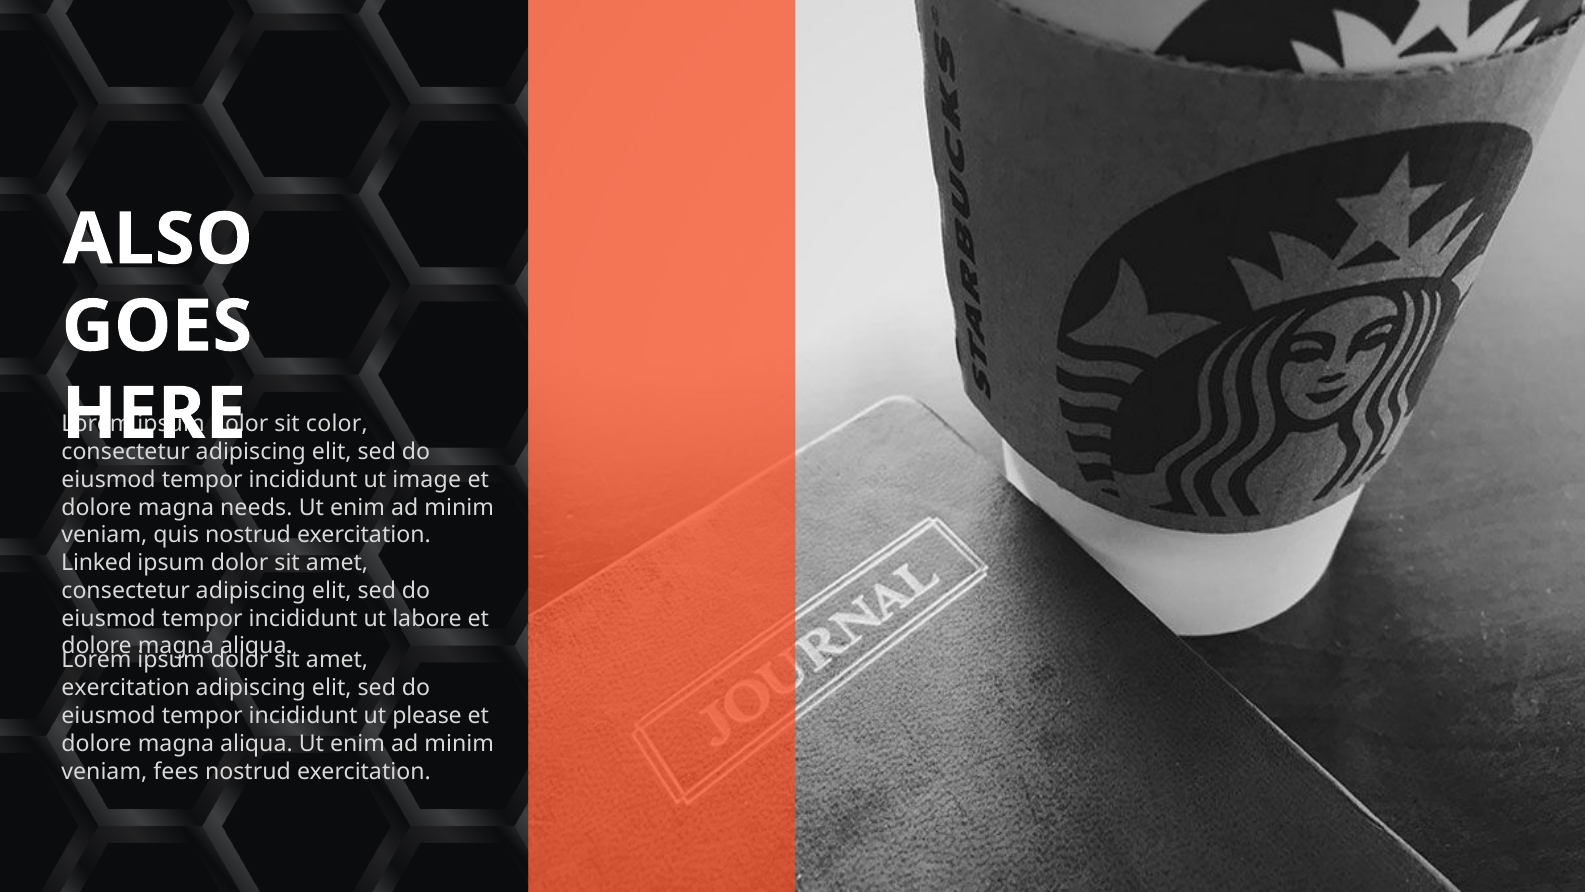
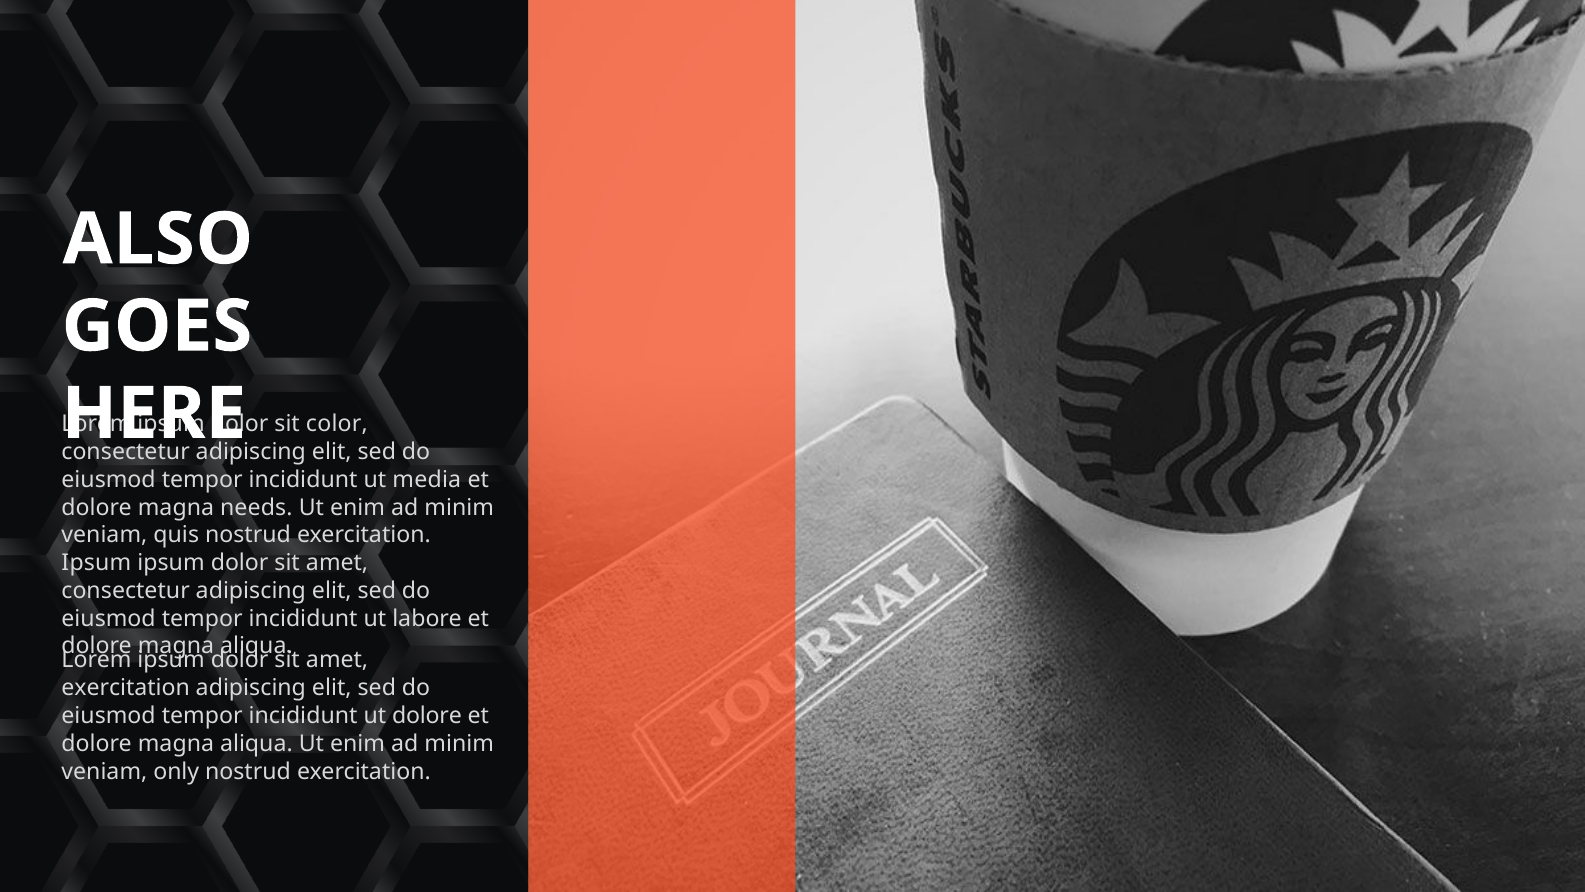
image: image -> media
Linked at (97, 563): Linked -> Ipsum
ut please: please -> dolore
fees: fees -> only
